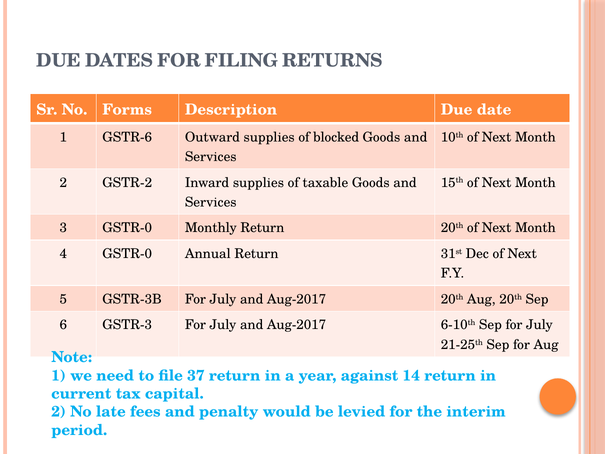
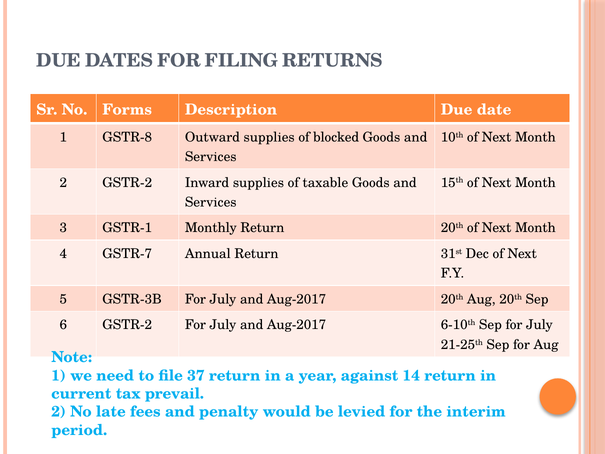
GSTR-6: GSTR-6 -> GSTR-8
3 GSTR-0: GSTR-0 -> GSTR-1
4 GSTR-0: GSTR-0 -> GSTR-7
6 GSTR-3: GSTR-3 -> GSTR-2
capital: capital -> prevail
